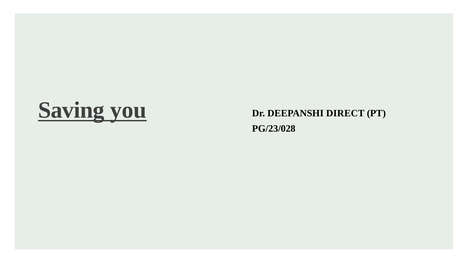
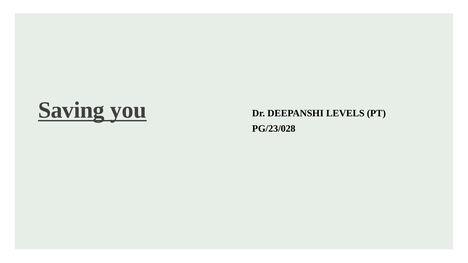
DIRECT: DIRECT -> LEVELS
